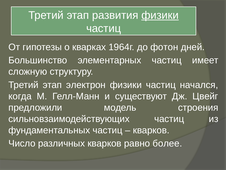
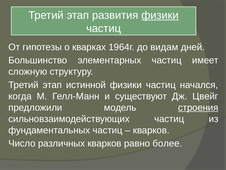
фотон: фотон -> видам
электрон: электрон -> истинной
строения underline: none -> present
